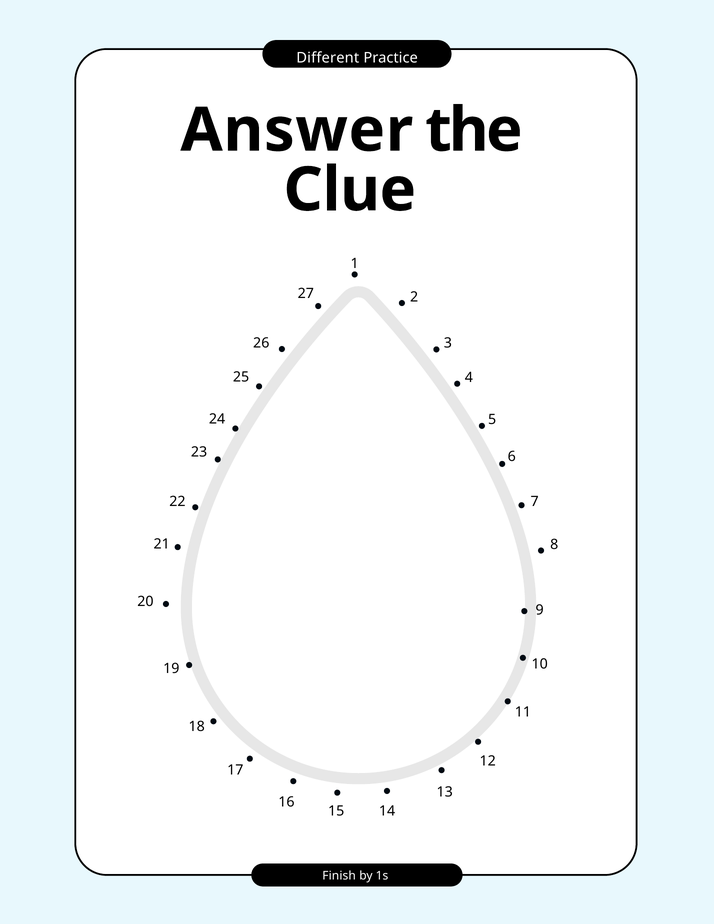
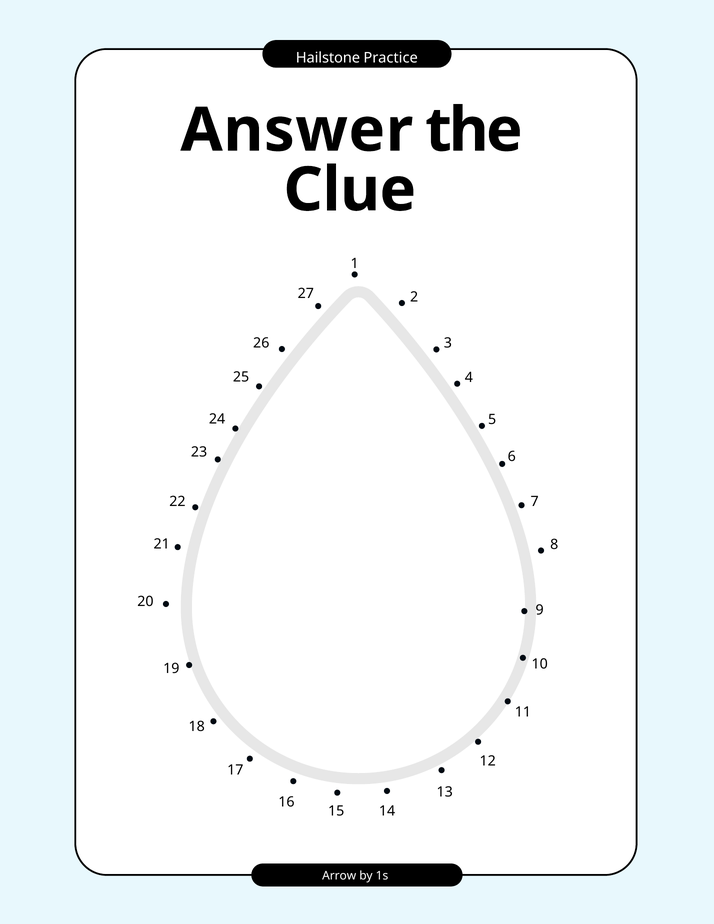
Different: Different -> Hailstone
Finish: Finish -> Arrow
